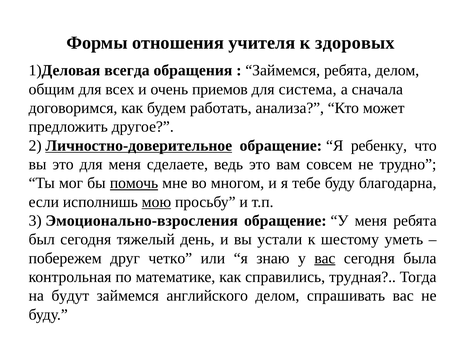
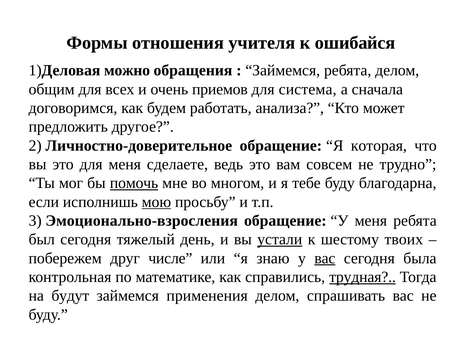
здоровых: здоровых -> ошибайся
всегда: всегда -> можно
Личностно-доверительное underline: present -> none
ребенку: ребенку -> которая
устали underline: none -> present
уметь: уметь -> твоих
четко: четко -> числе
трудная underline: none -> present
английского: английского -> применения
